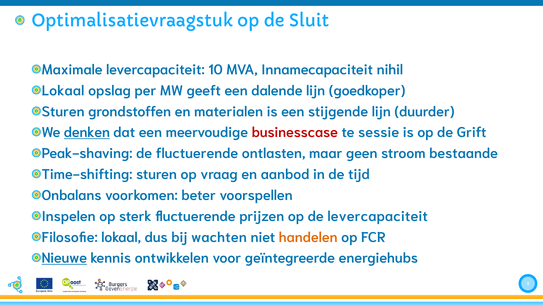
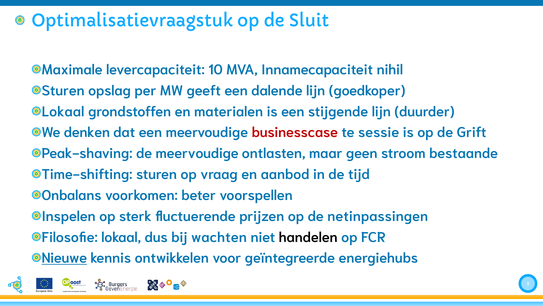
Lokaal at (63, 91): Lokaal -> Sturen
Sturen at (63, 111): Sturen -> Lokaal
denken underline: present -> none
de fluctuerende: fluctuerende -> meervoudige
de levercapaciteit: levercapaciteit -> netinpassingen
handelen colour: orange -> black
